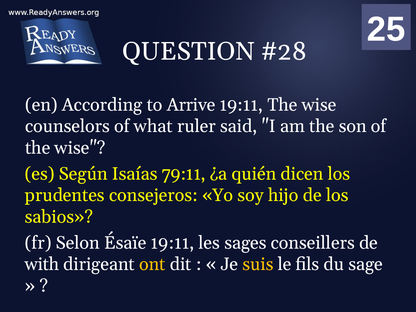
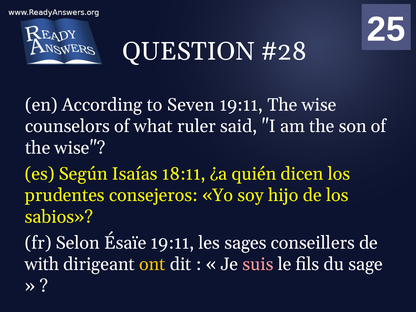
Arrive: Arrive -> Seven
79:11: 79:11 -> 18:11
suis colour: yellow -> pink
